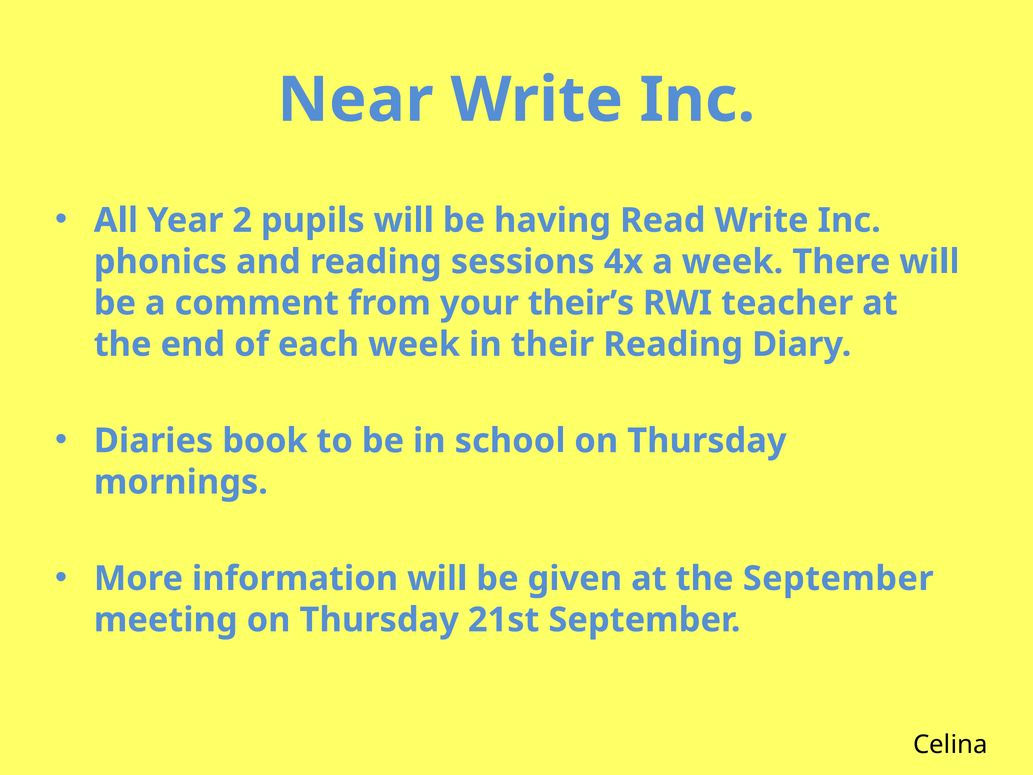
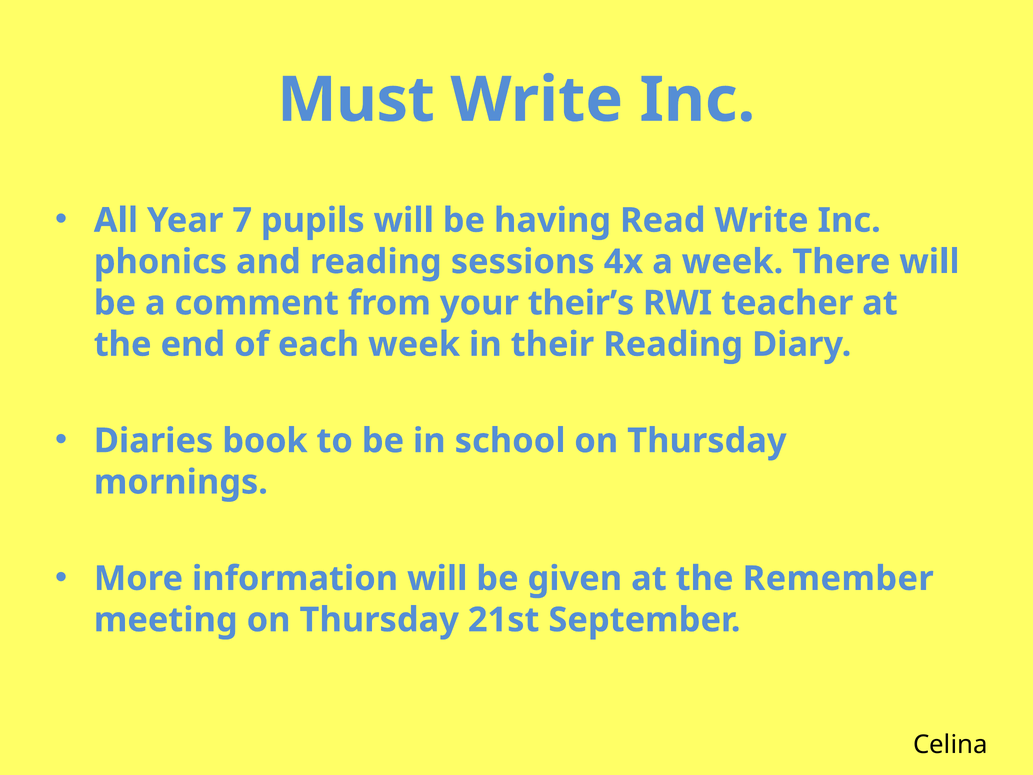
Near: Near -> Must
2: 2 -> 7
the September: September -> Remember
